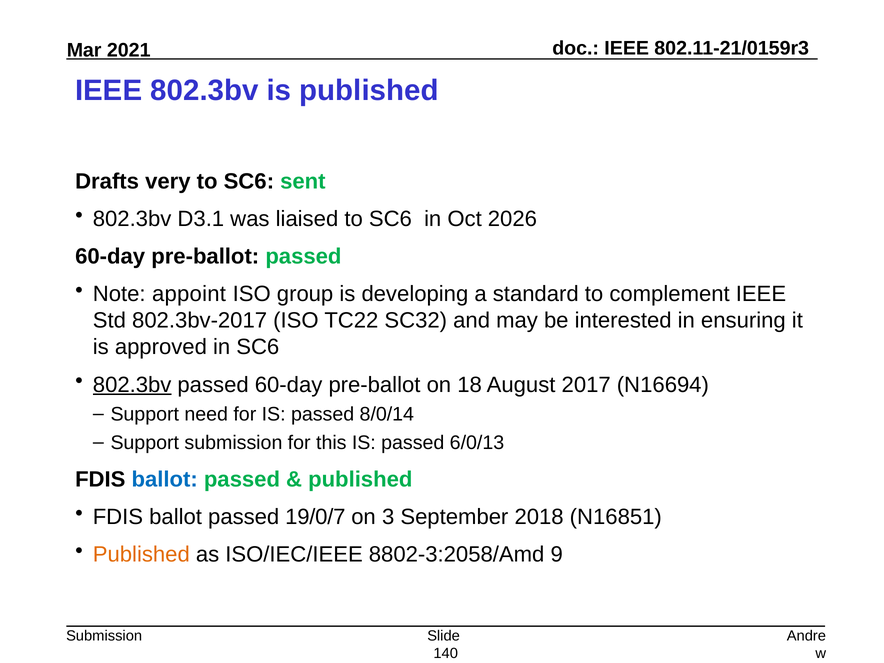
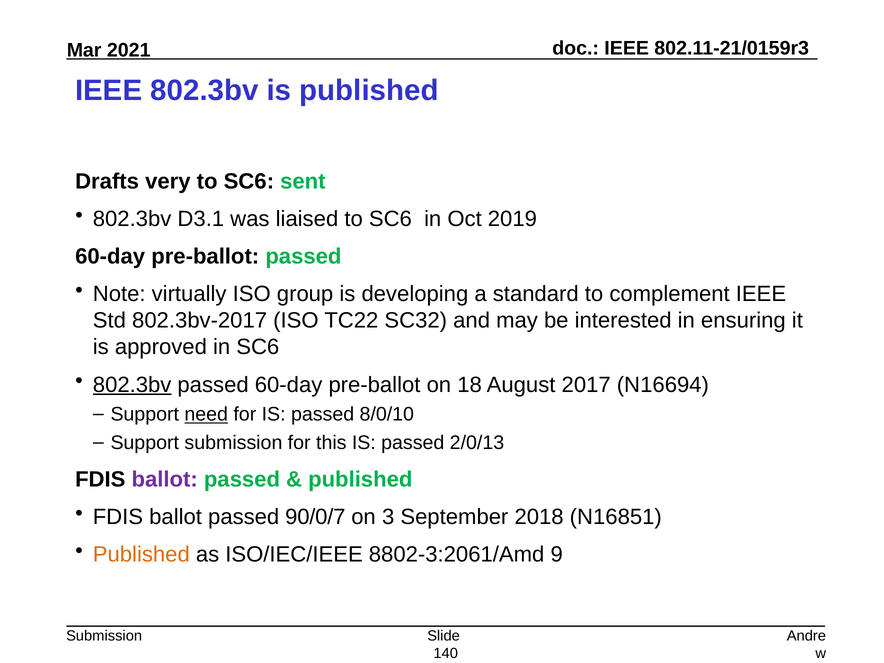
2026: 2026 -> 2019
appoint: appoint -> virtually
need underline: none -> present
8/0/14: 8/0/14 -> 8/0/10
6/0/13: 6/0/13 -> 2/0/13
ballot at (165, 479) colour: blue -> purple
19/0/7: 19/0/7 -> 90/0/7
8802-3:2058/Amd: 8802-3:2058/Amd -> 8802-3:2061/Amd
